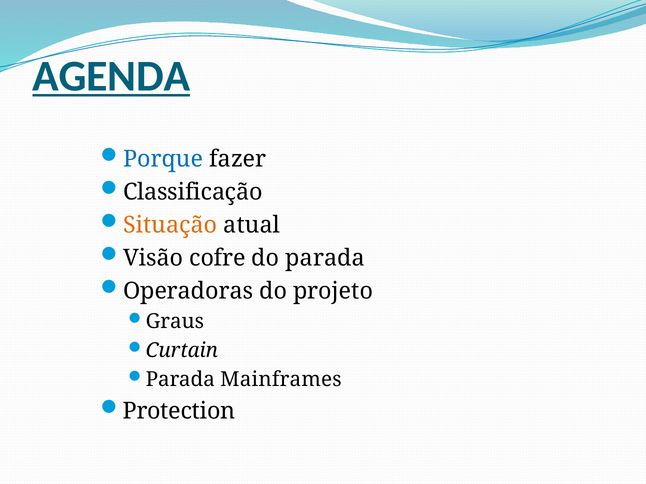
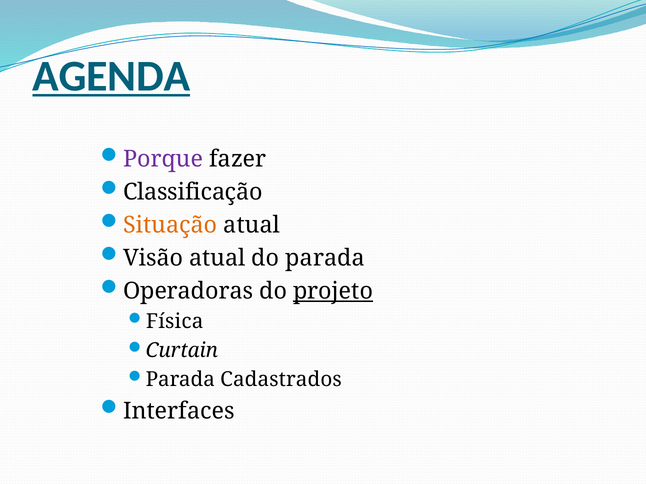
Porque colour: blue -> purple
Visão cofre: cofre -> atual
projeto underline: none -> present
Graus: Graus -> Física
Mainframes: Mainframes -> Cadastrados
Protection: Protection -> Interfaces
